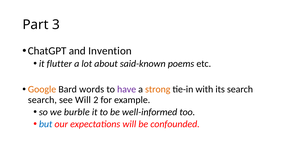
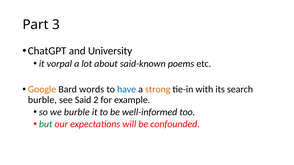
Invention: Invention -> University
flutter: flutter -> vorpal
have colour: purple -> blue
search at (42, 100): search -> burble
see Will: Will -> Said
but colour: blue -> green
